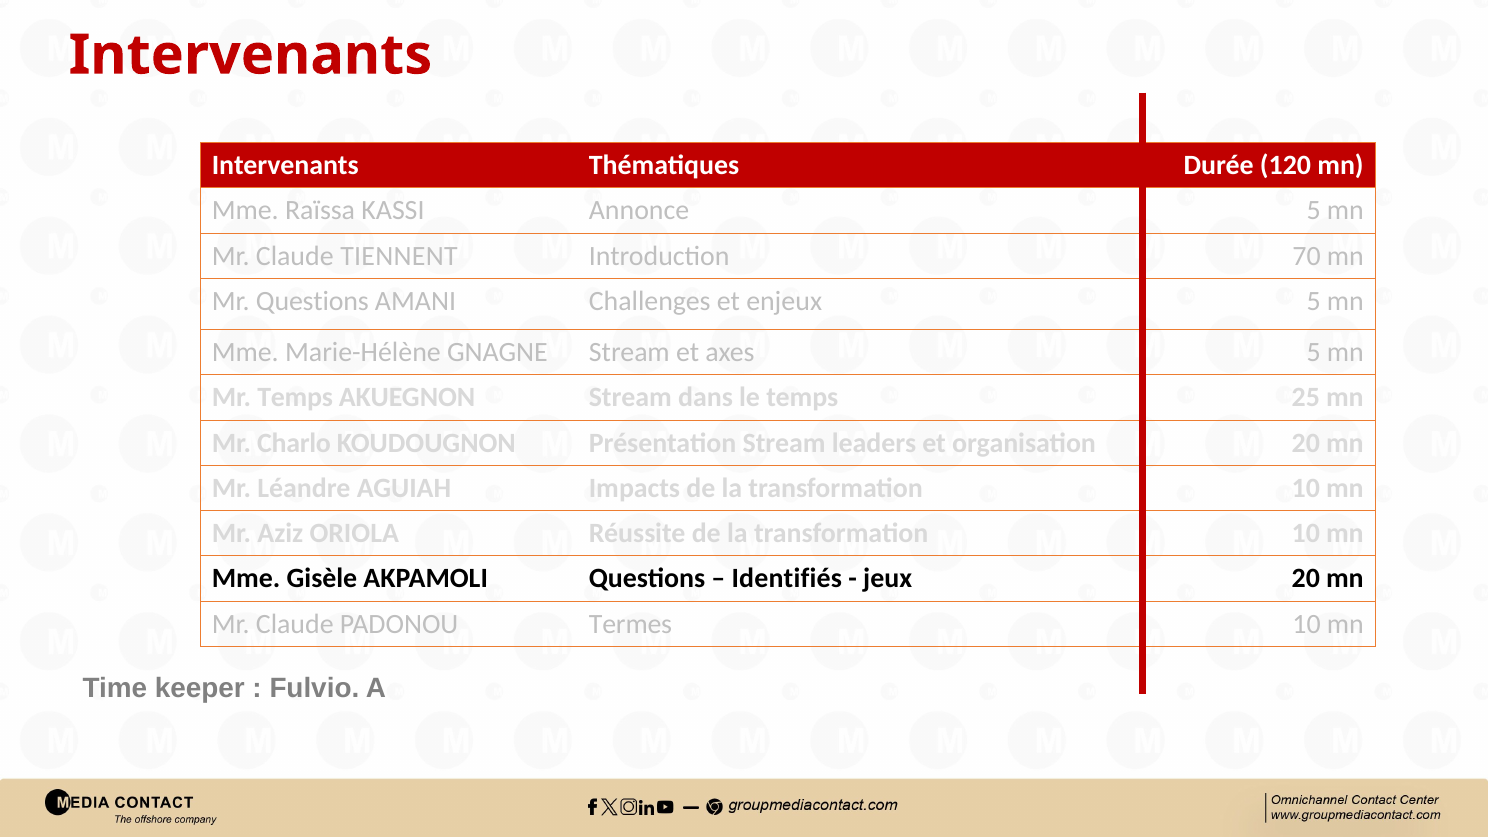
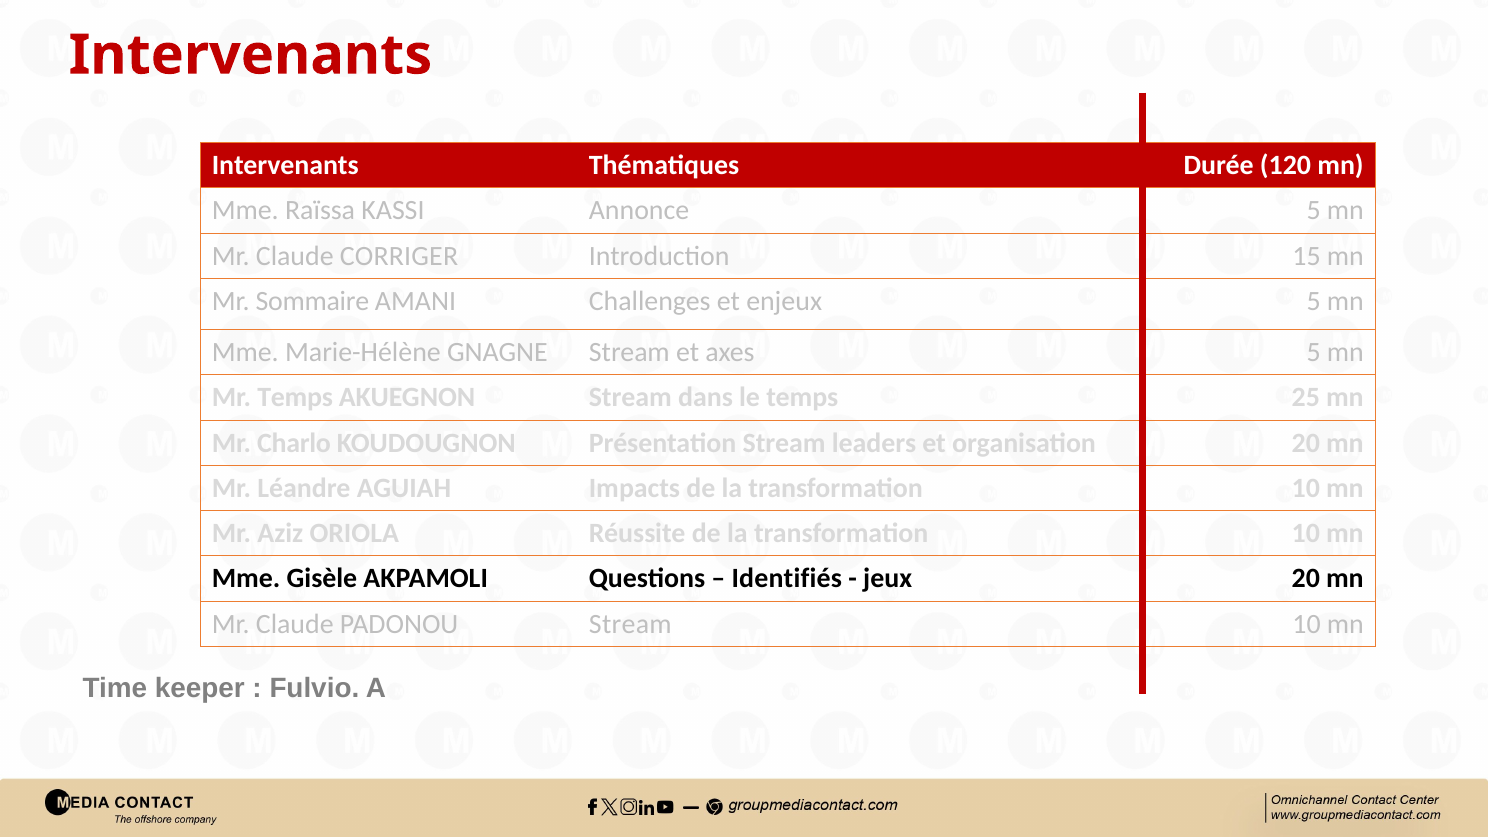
TIENNENT: TIENNENT -> CORRIGER
70: 70 -> 15
Mr Questions: Questions -> Sommaire
PADONOU Termes: Termes -> Stream
